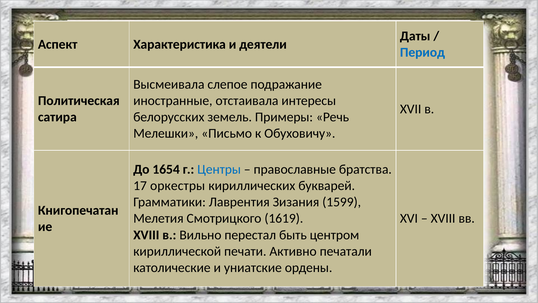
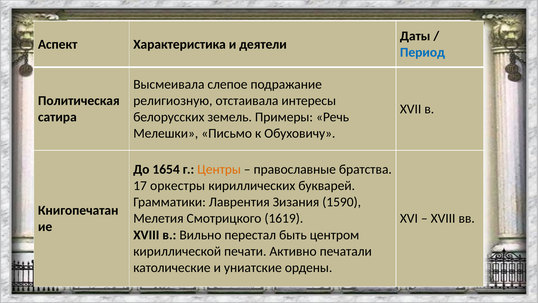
иностранные: иностранные -> религиозную
Центры colour: blue -> orange
1599: 1599 -> 1590
